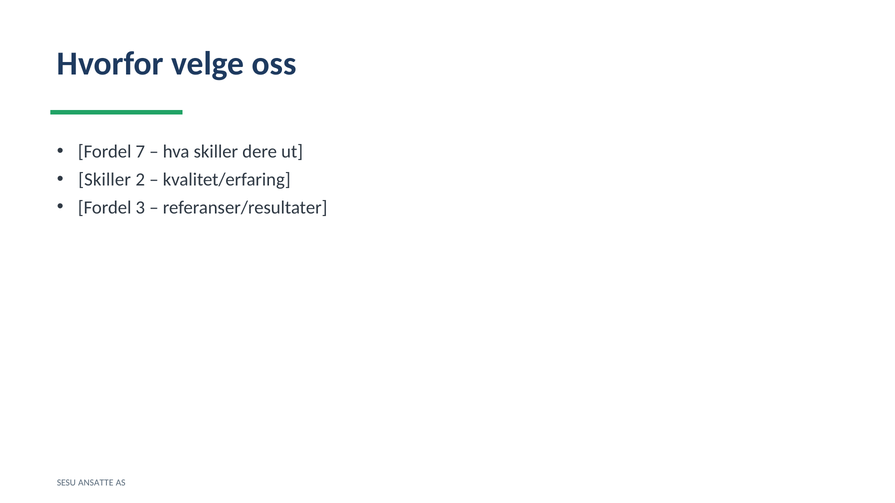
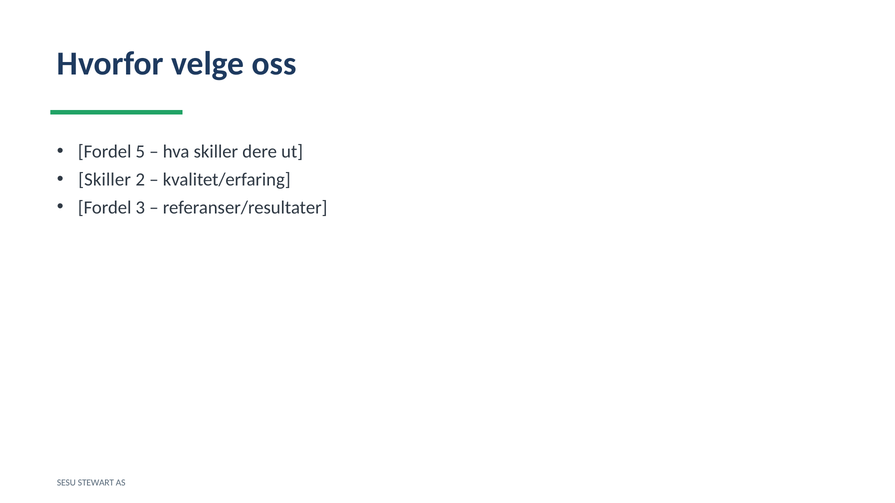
7: 7 -> 5
ANSATTE: ANSATTE -> STEWART
